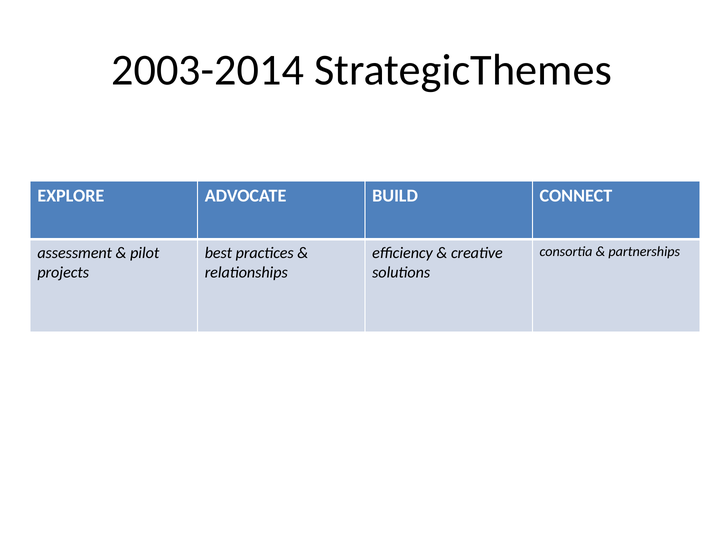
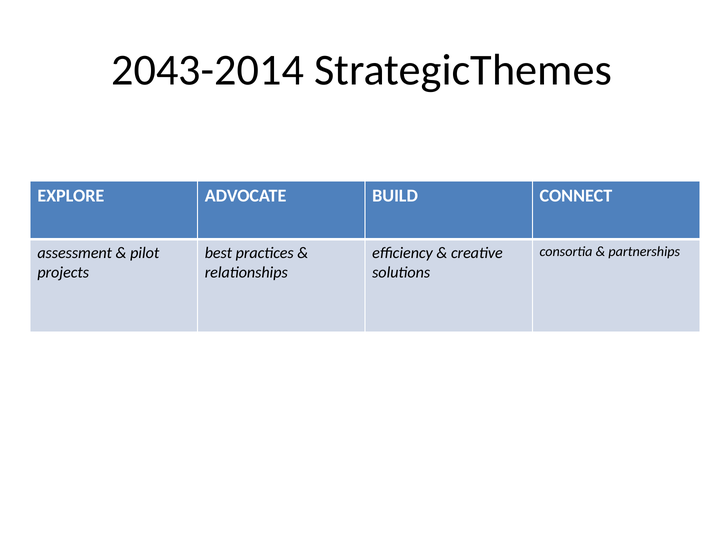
2003-2014: 2003-2014 -> 2043-2014
